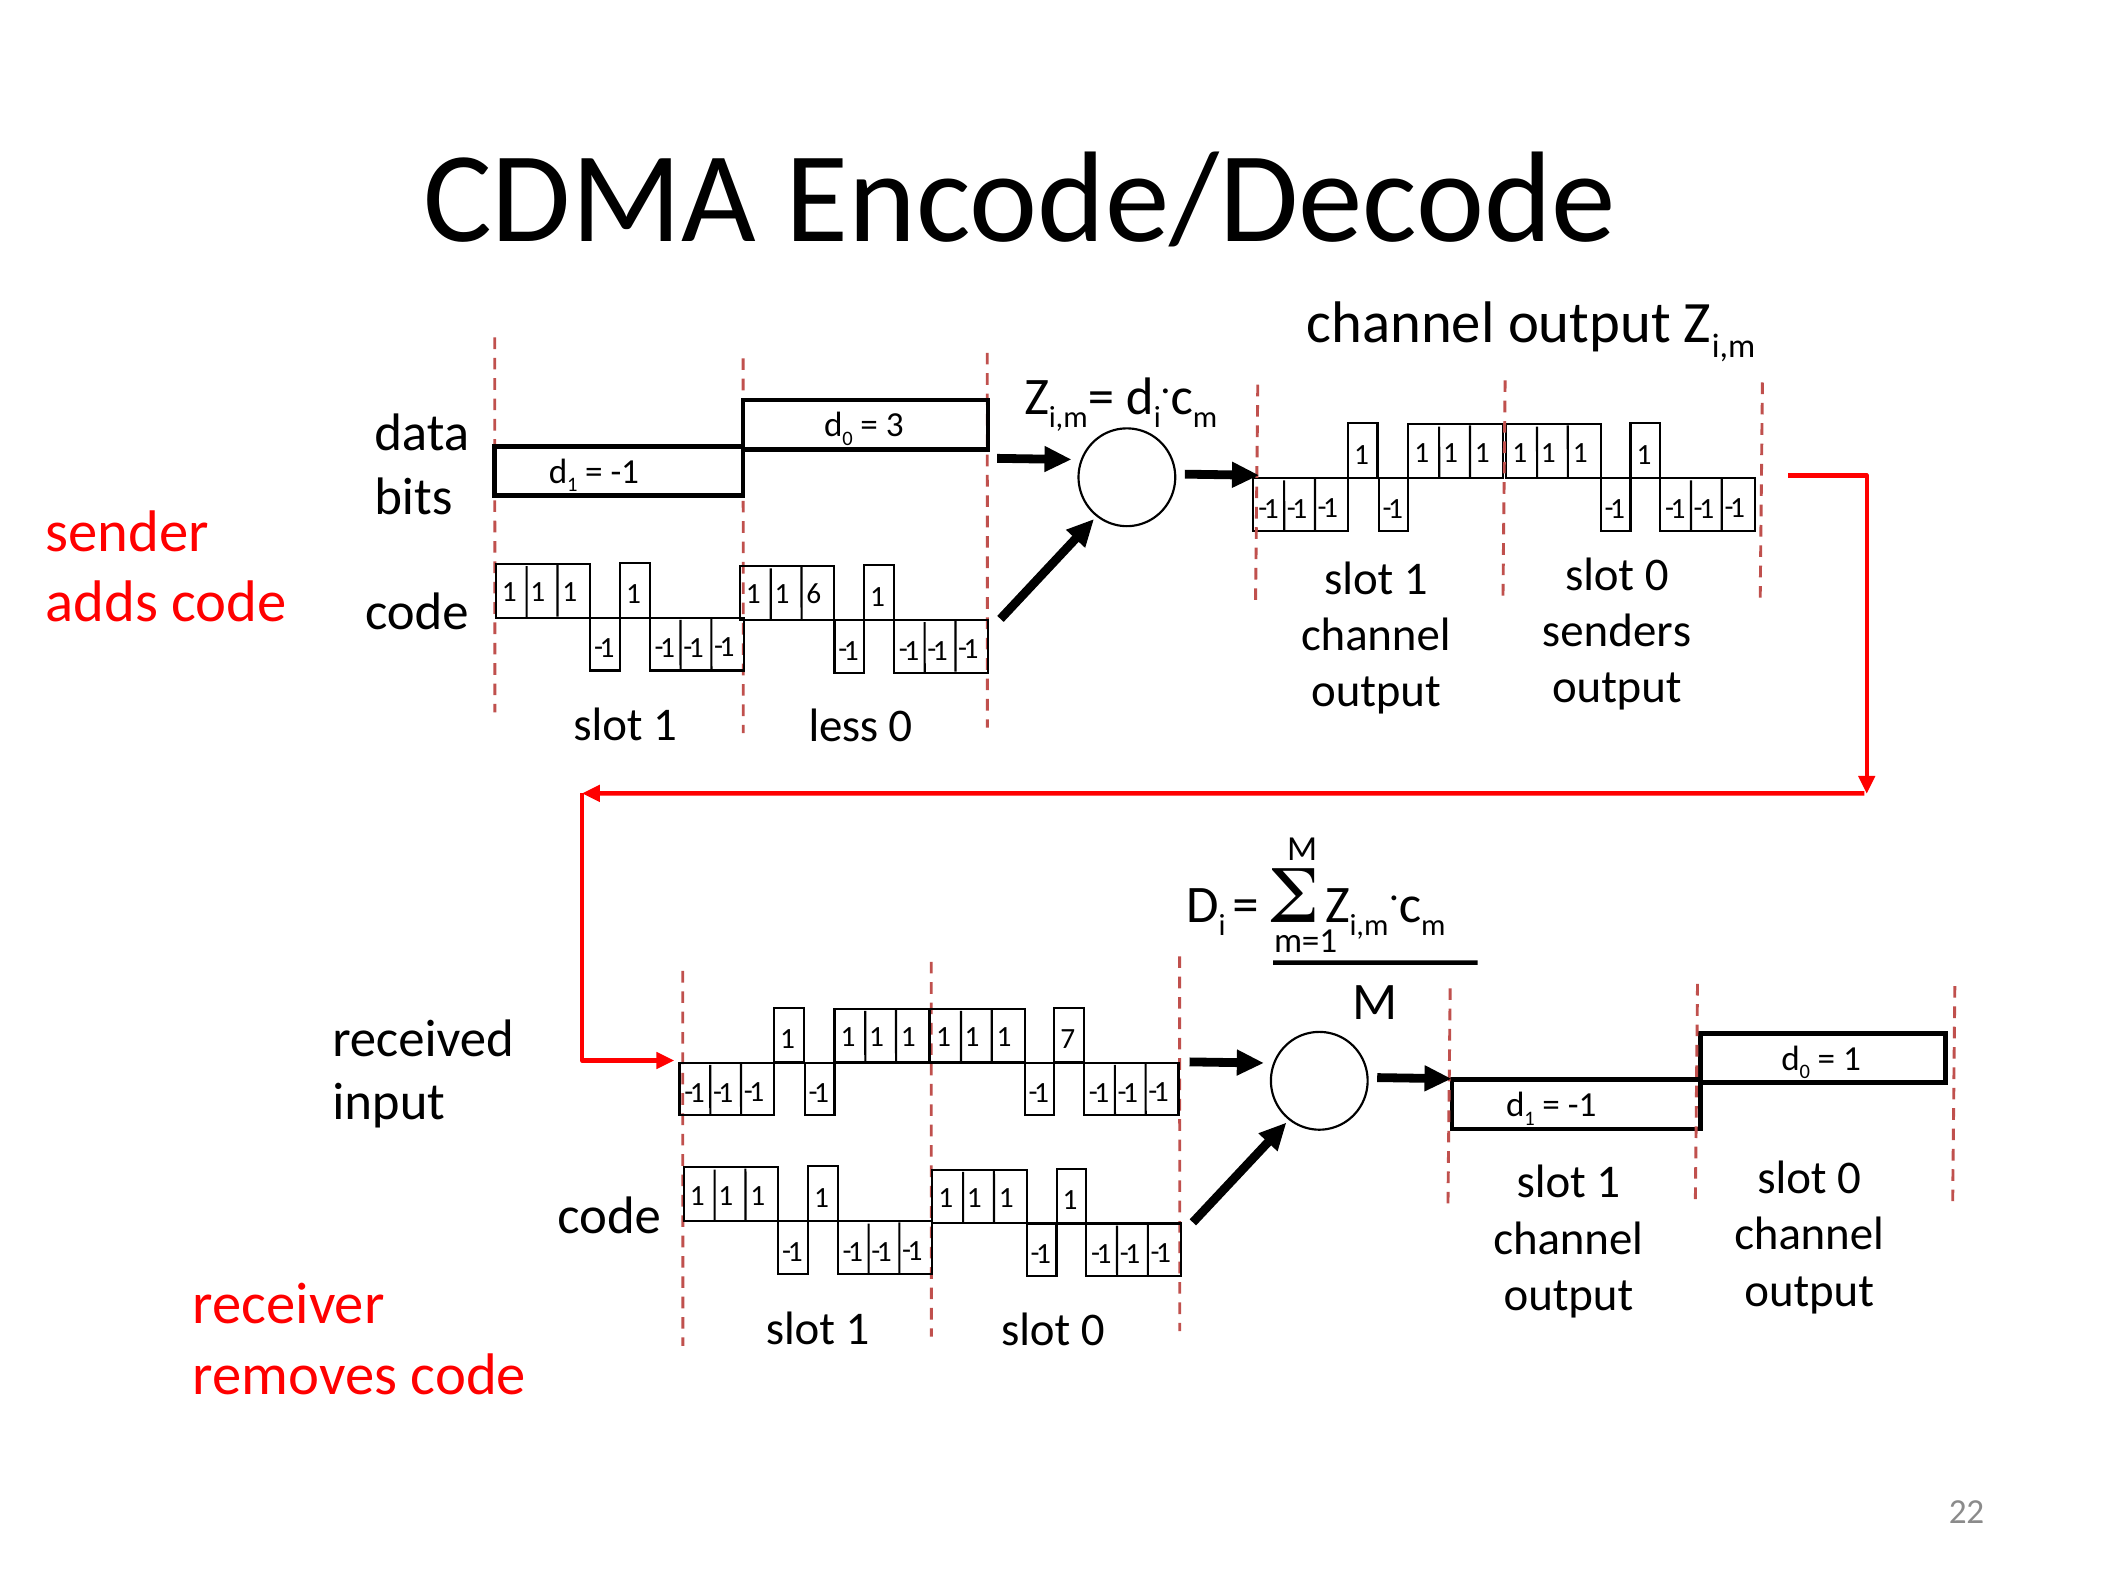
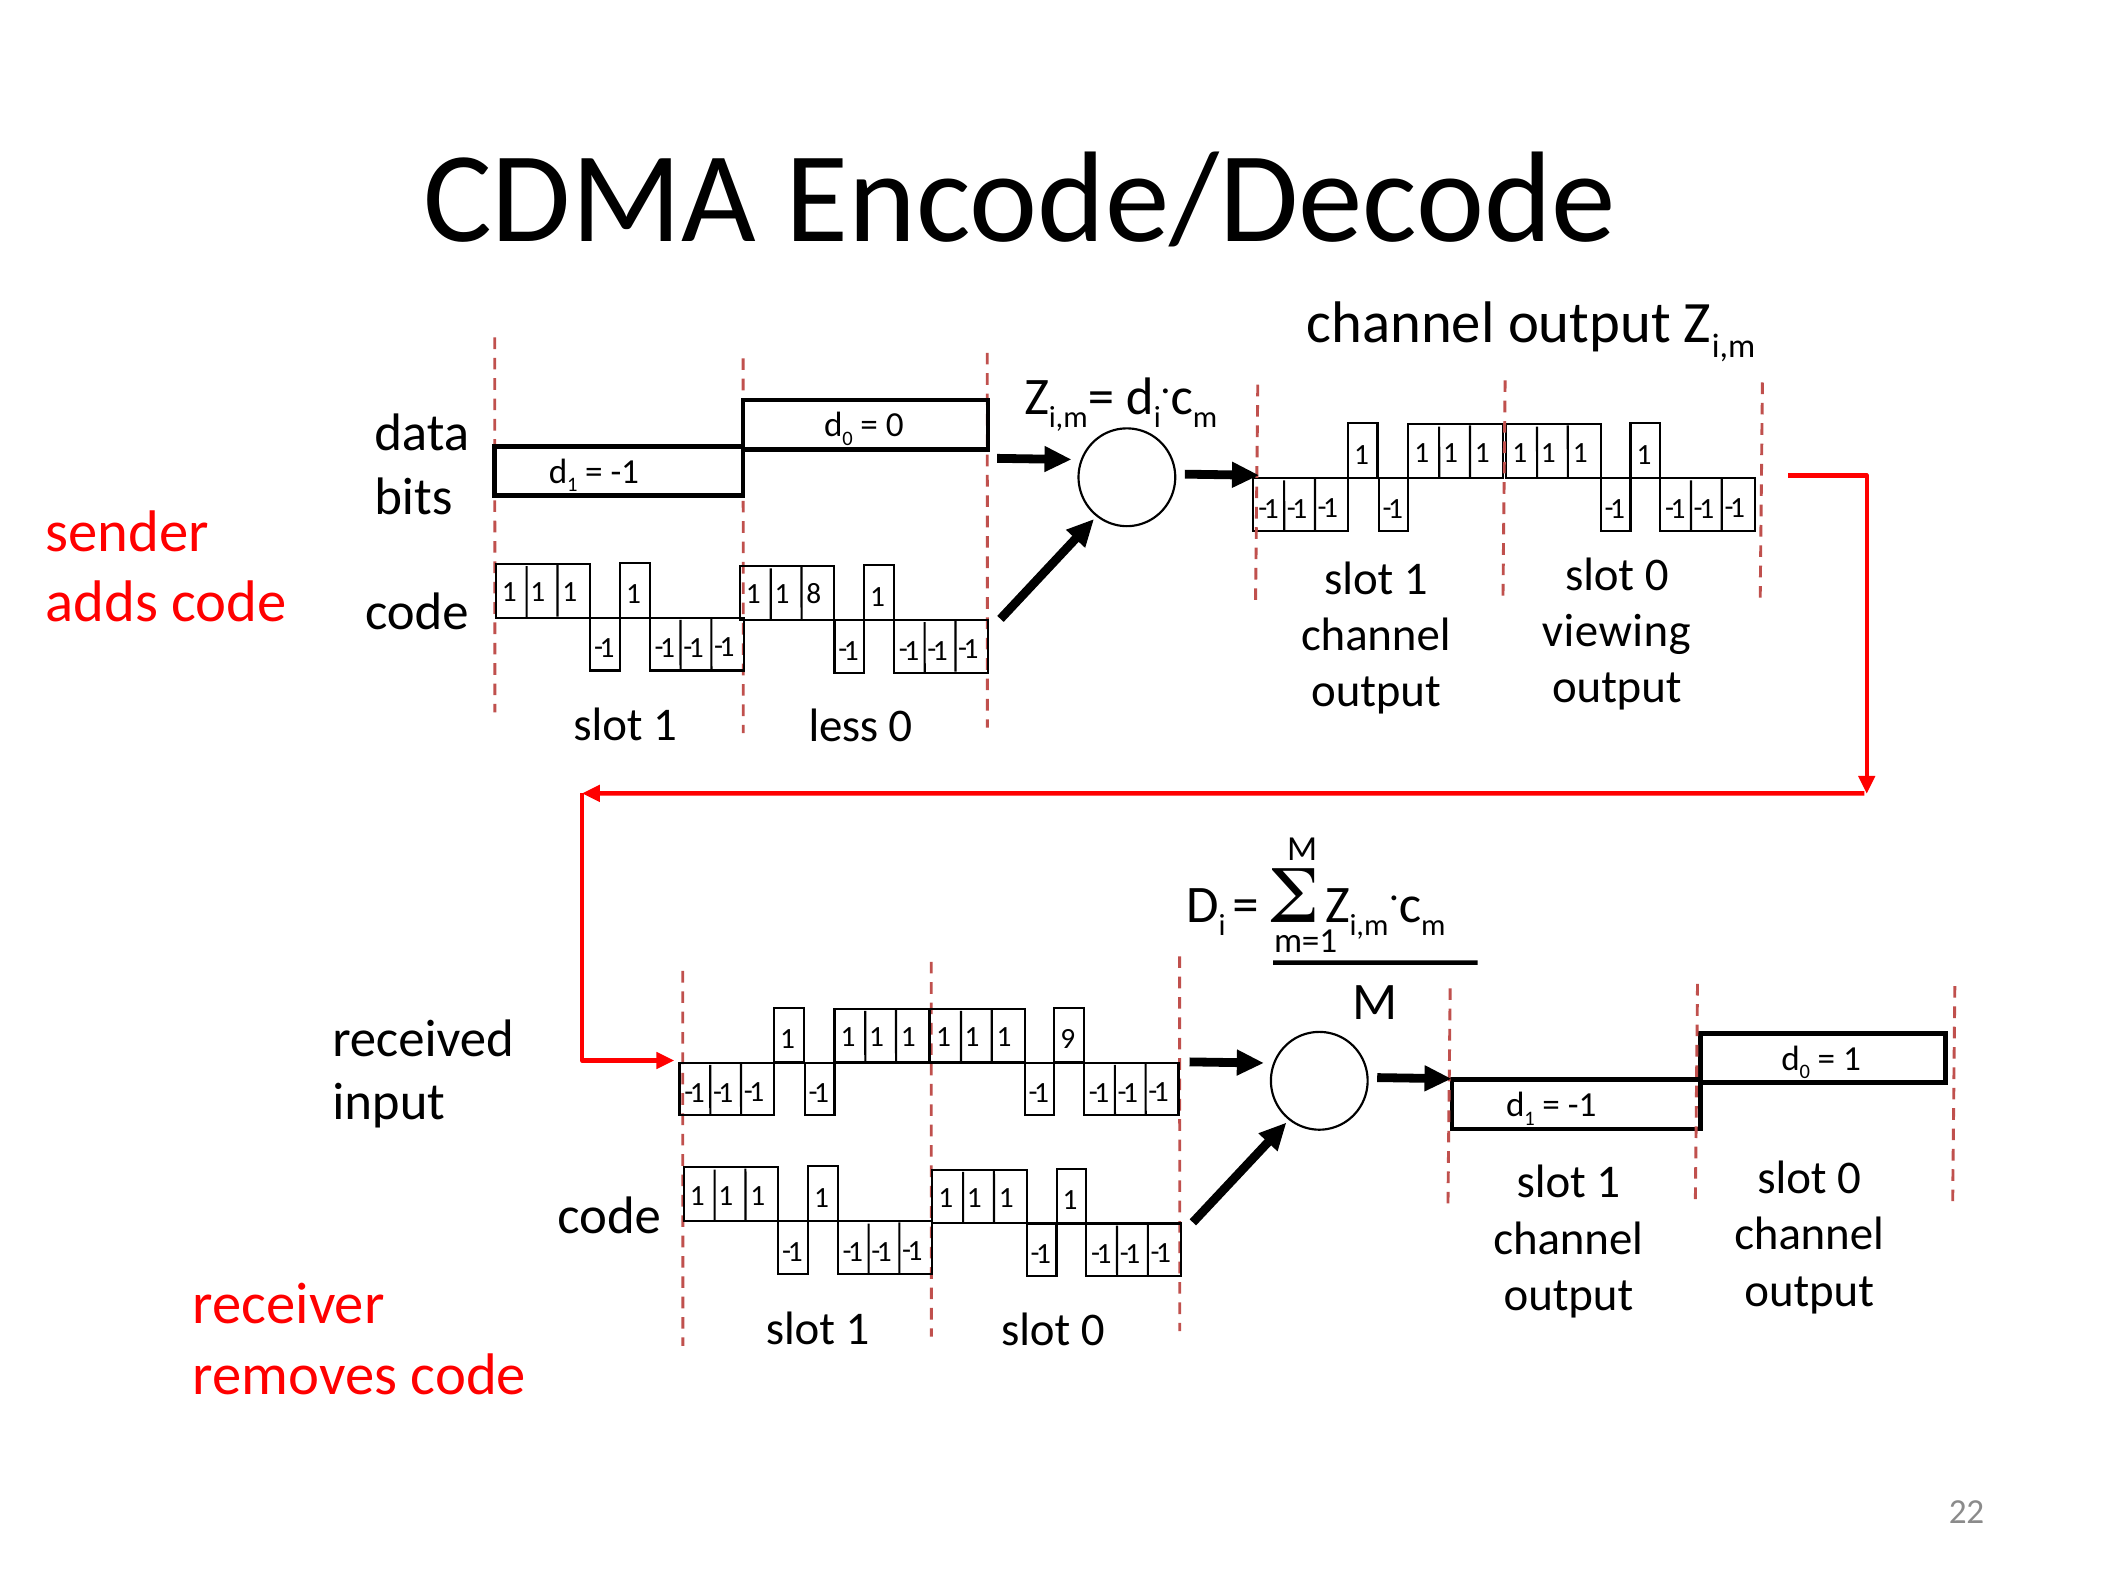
3 at (895, 425): 3 -> 0
6: 6 -> 8
senders: senders -> viewing
7: 7 -> 9
